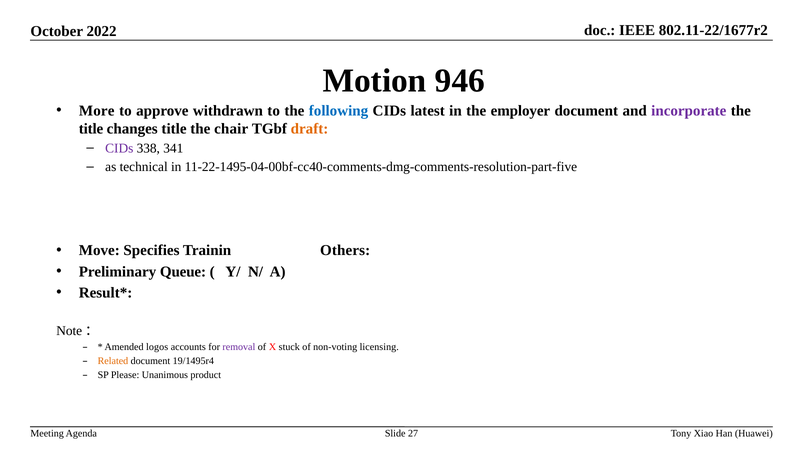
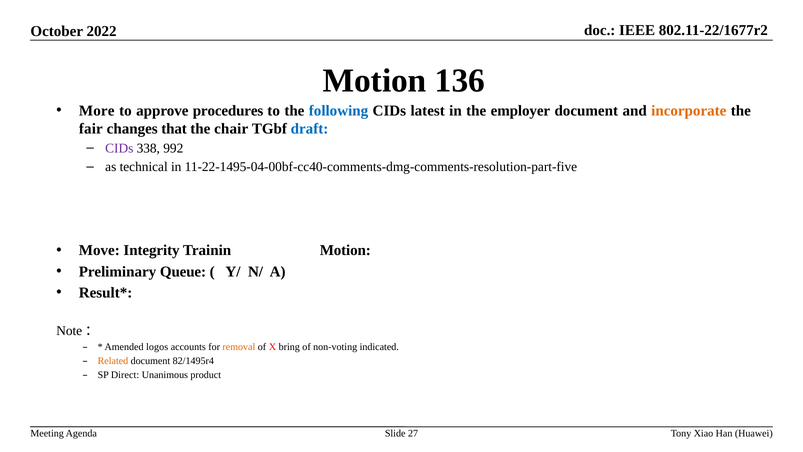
946: 946 -> 136
withdrawn: withdrawn -> procedures
incorporate colour: purple -> orange
title at (91, 129): title -> fair
changes title: title -> that
draft colour: orange -> blue
341: 341 -> 992
Specifies: Specifies -> Integrity
Trainin Others: Others -> Motion
removal colour: purple -> orange
stuck: stuck -> bring
licensing: licensing -> indicated
19/1495r4: 19/1495r4 -> 82/1495r4
Please: Please -> Direct
